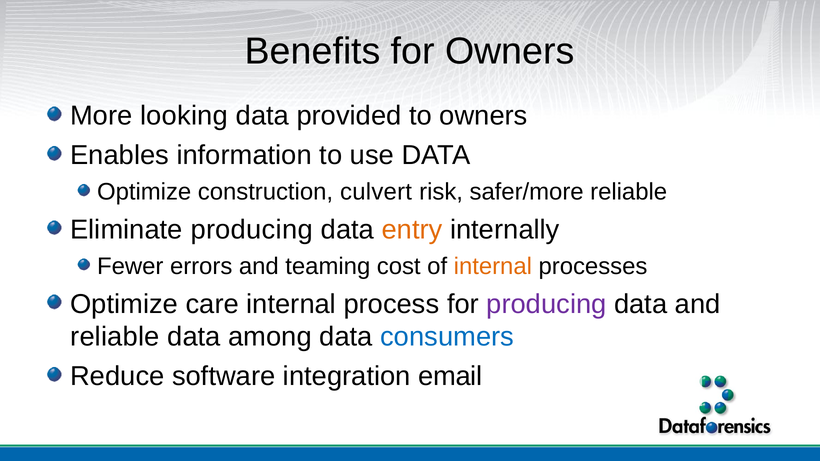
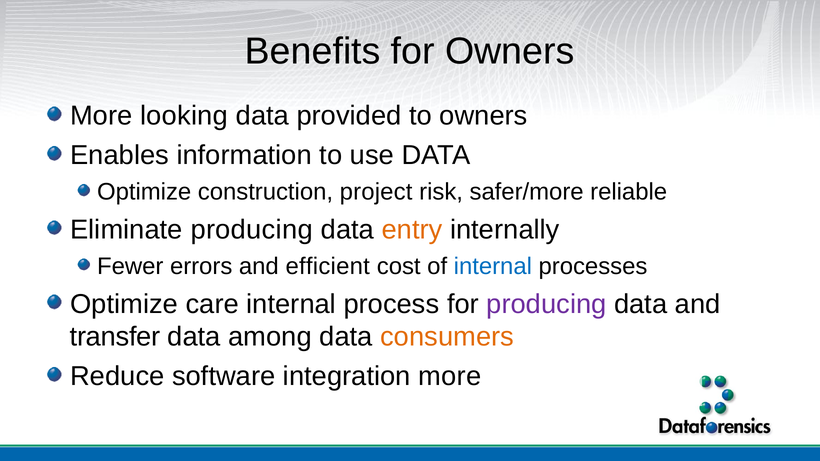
culvert: culvert -> project
teaming: teaming -> efficient
internal at (493, 266) colour: orange -> blue
reliable at (115, 337): reliable -> transfer
consumers colour: blue -> orange
integration email: email -> more
